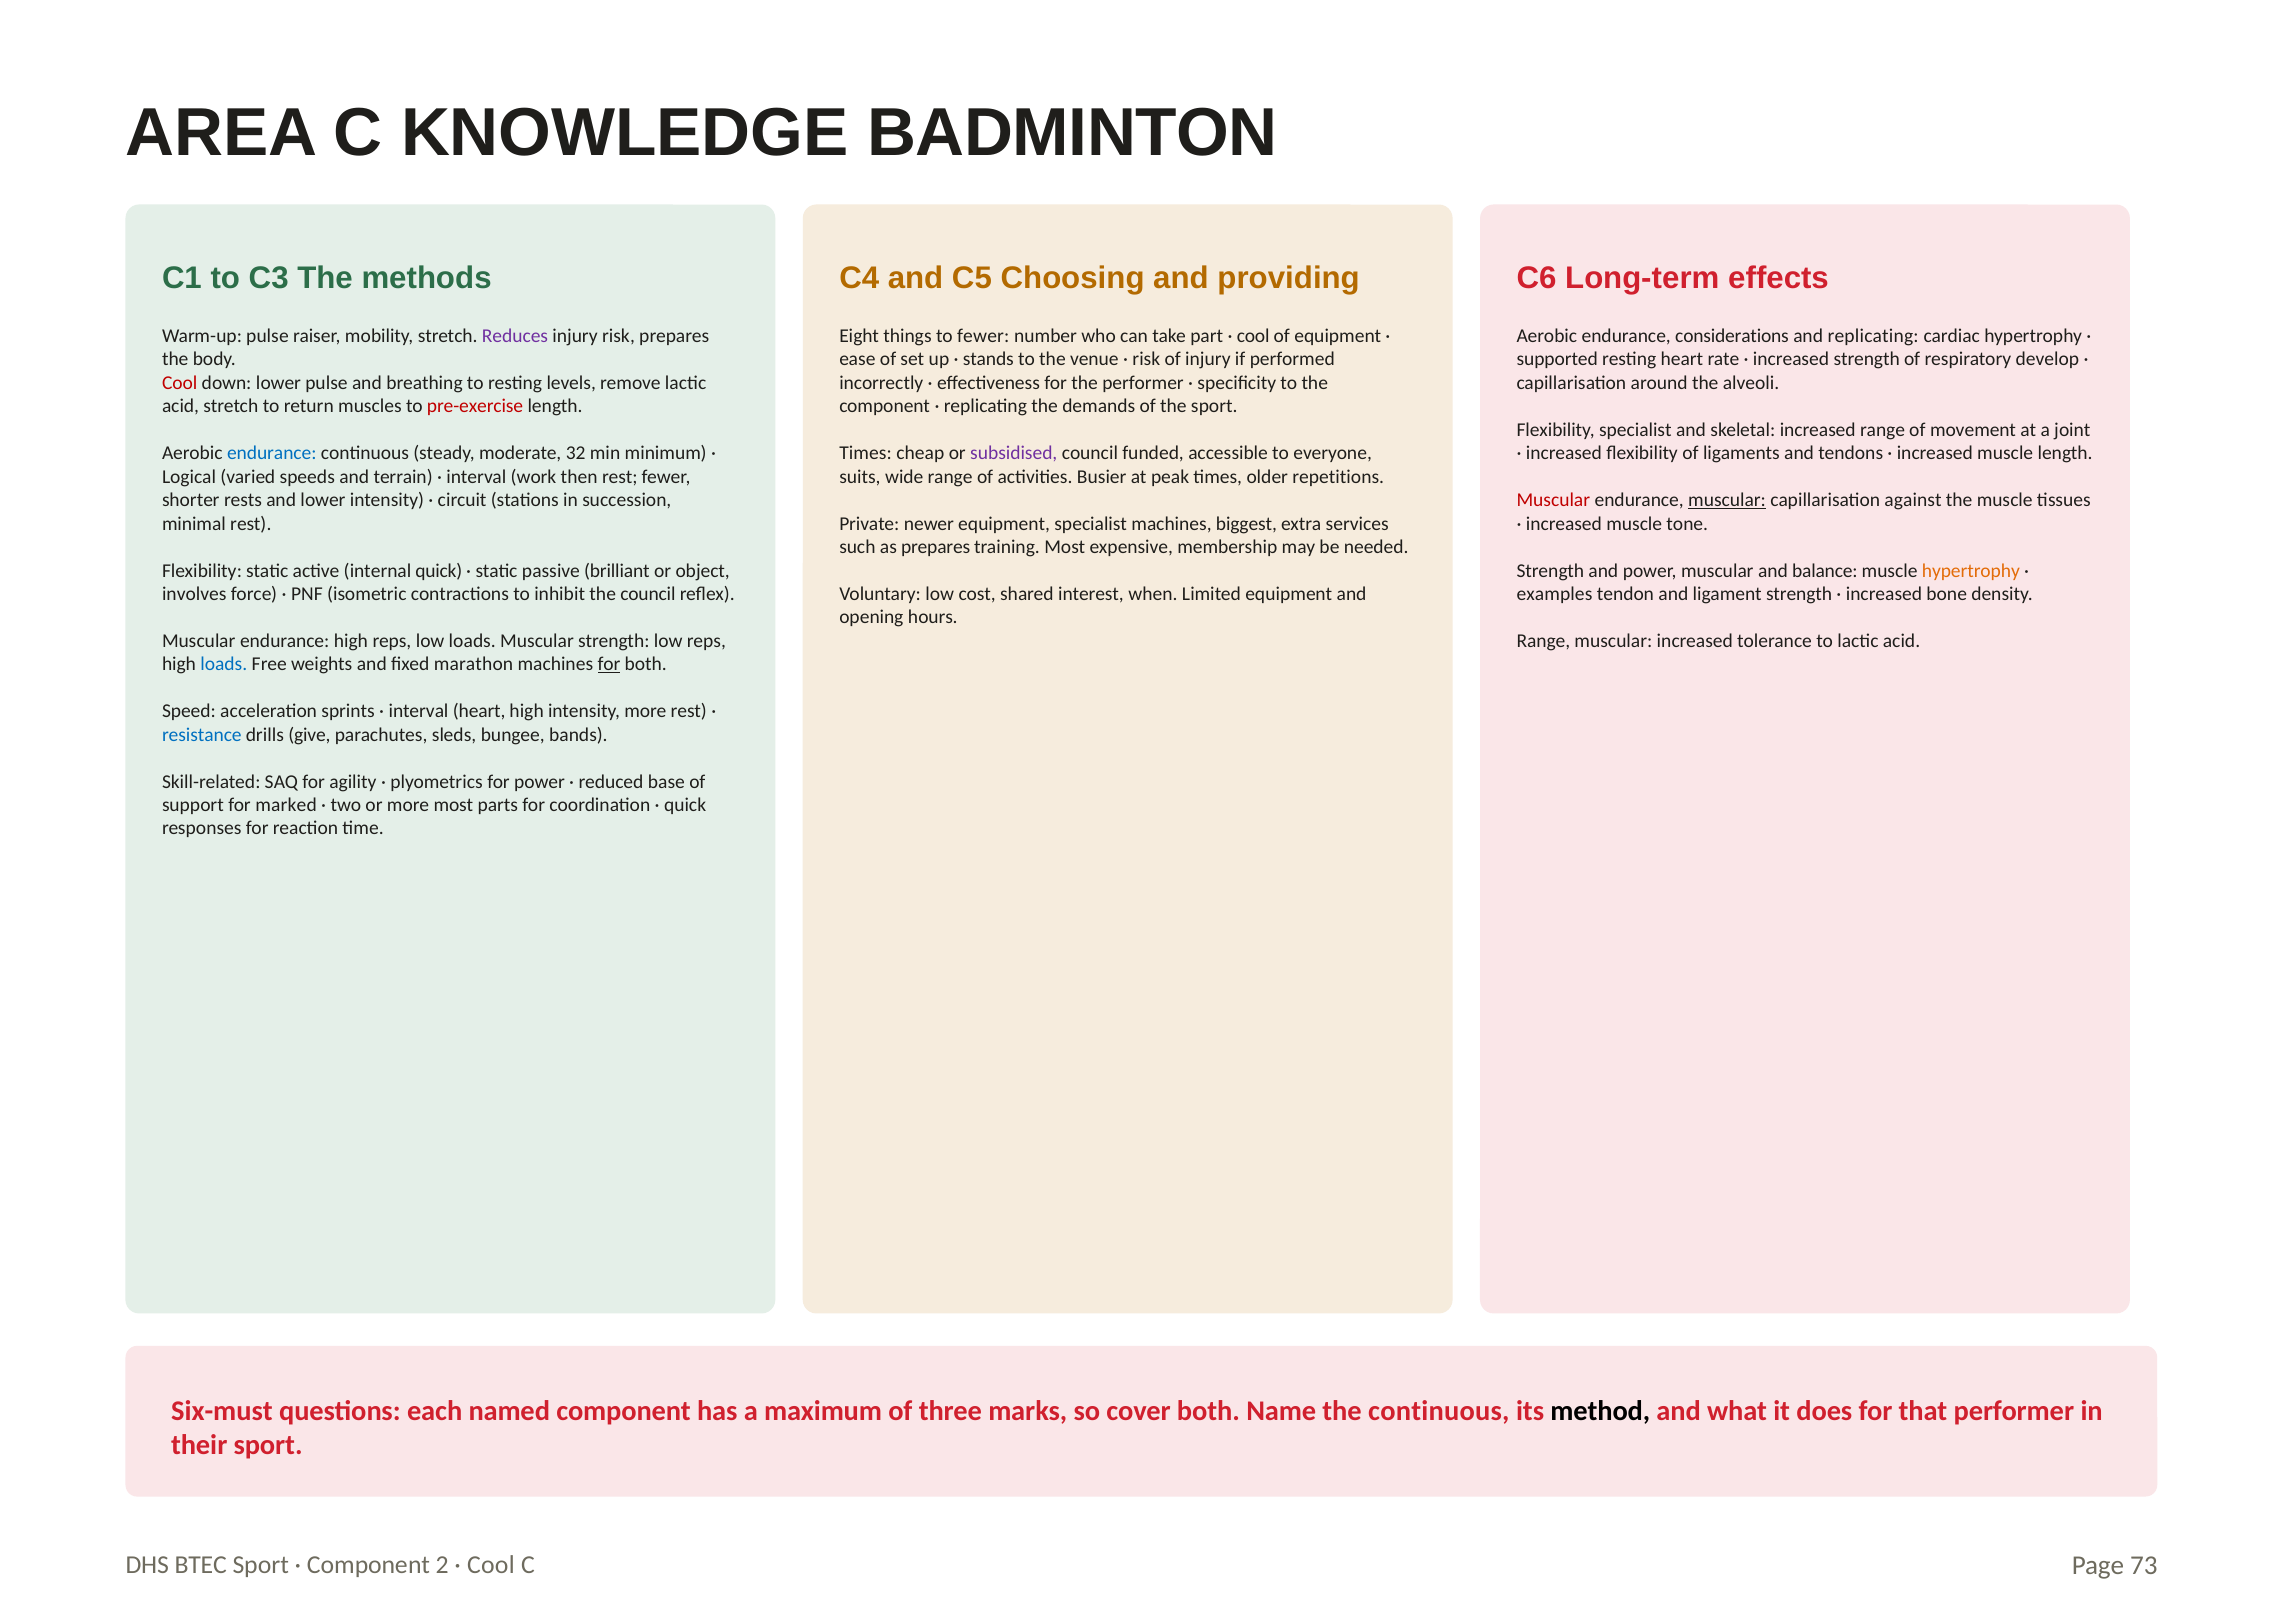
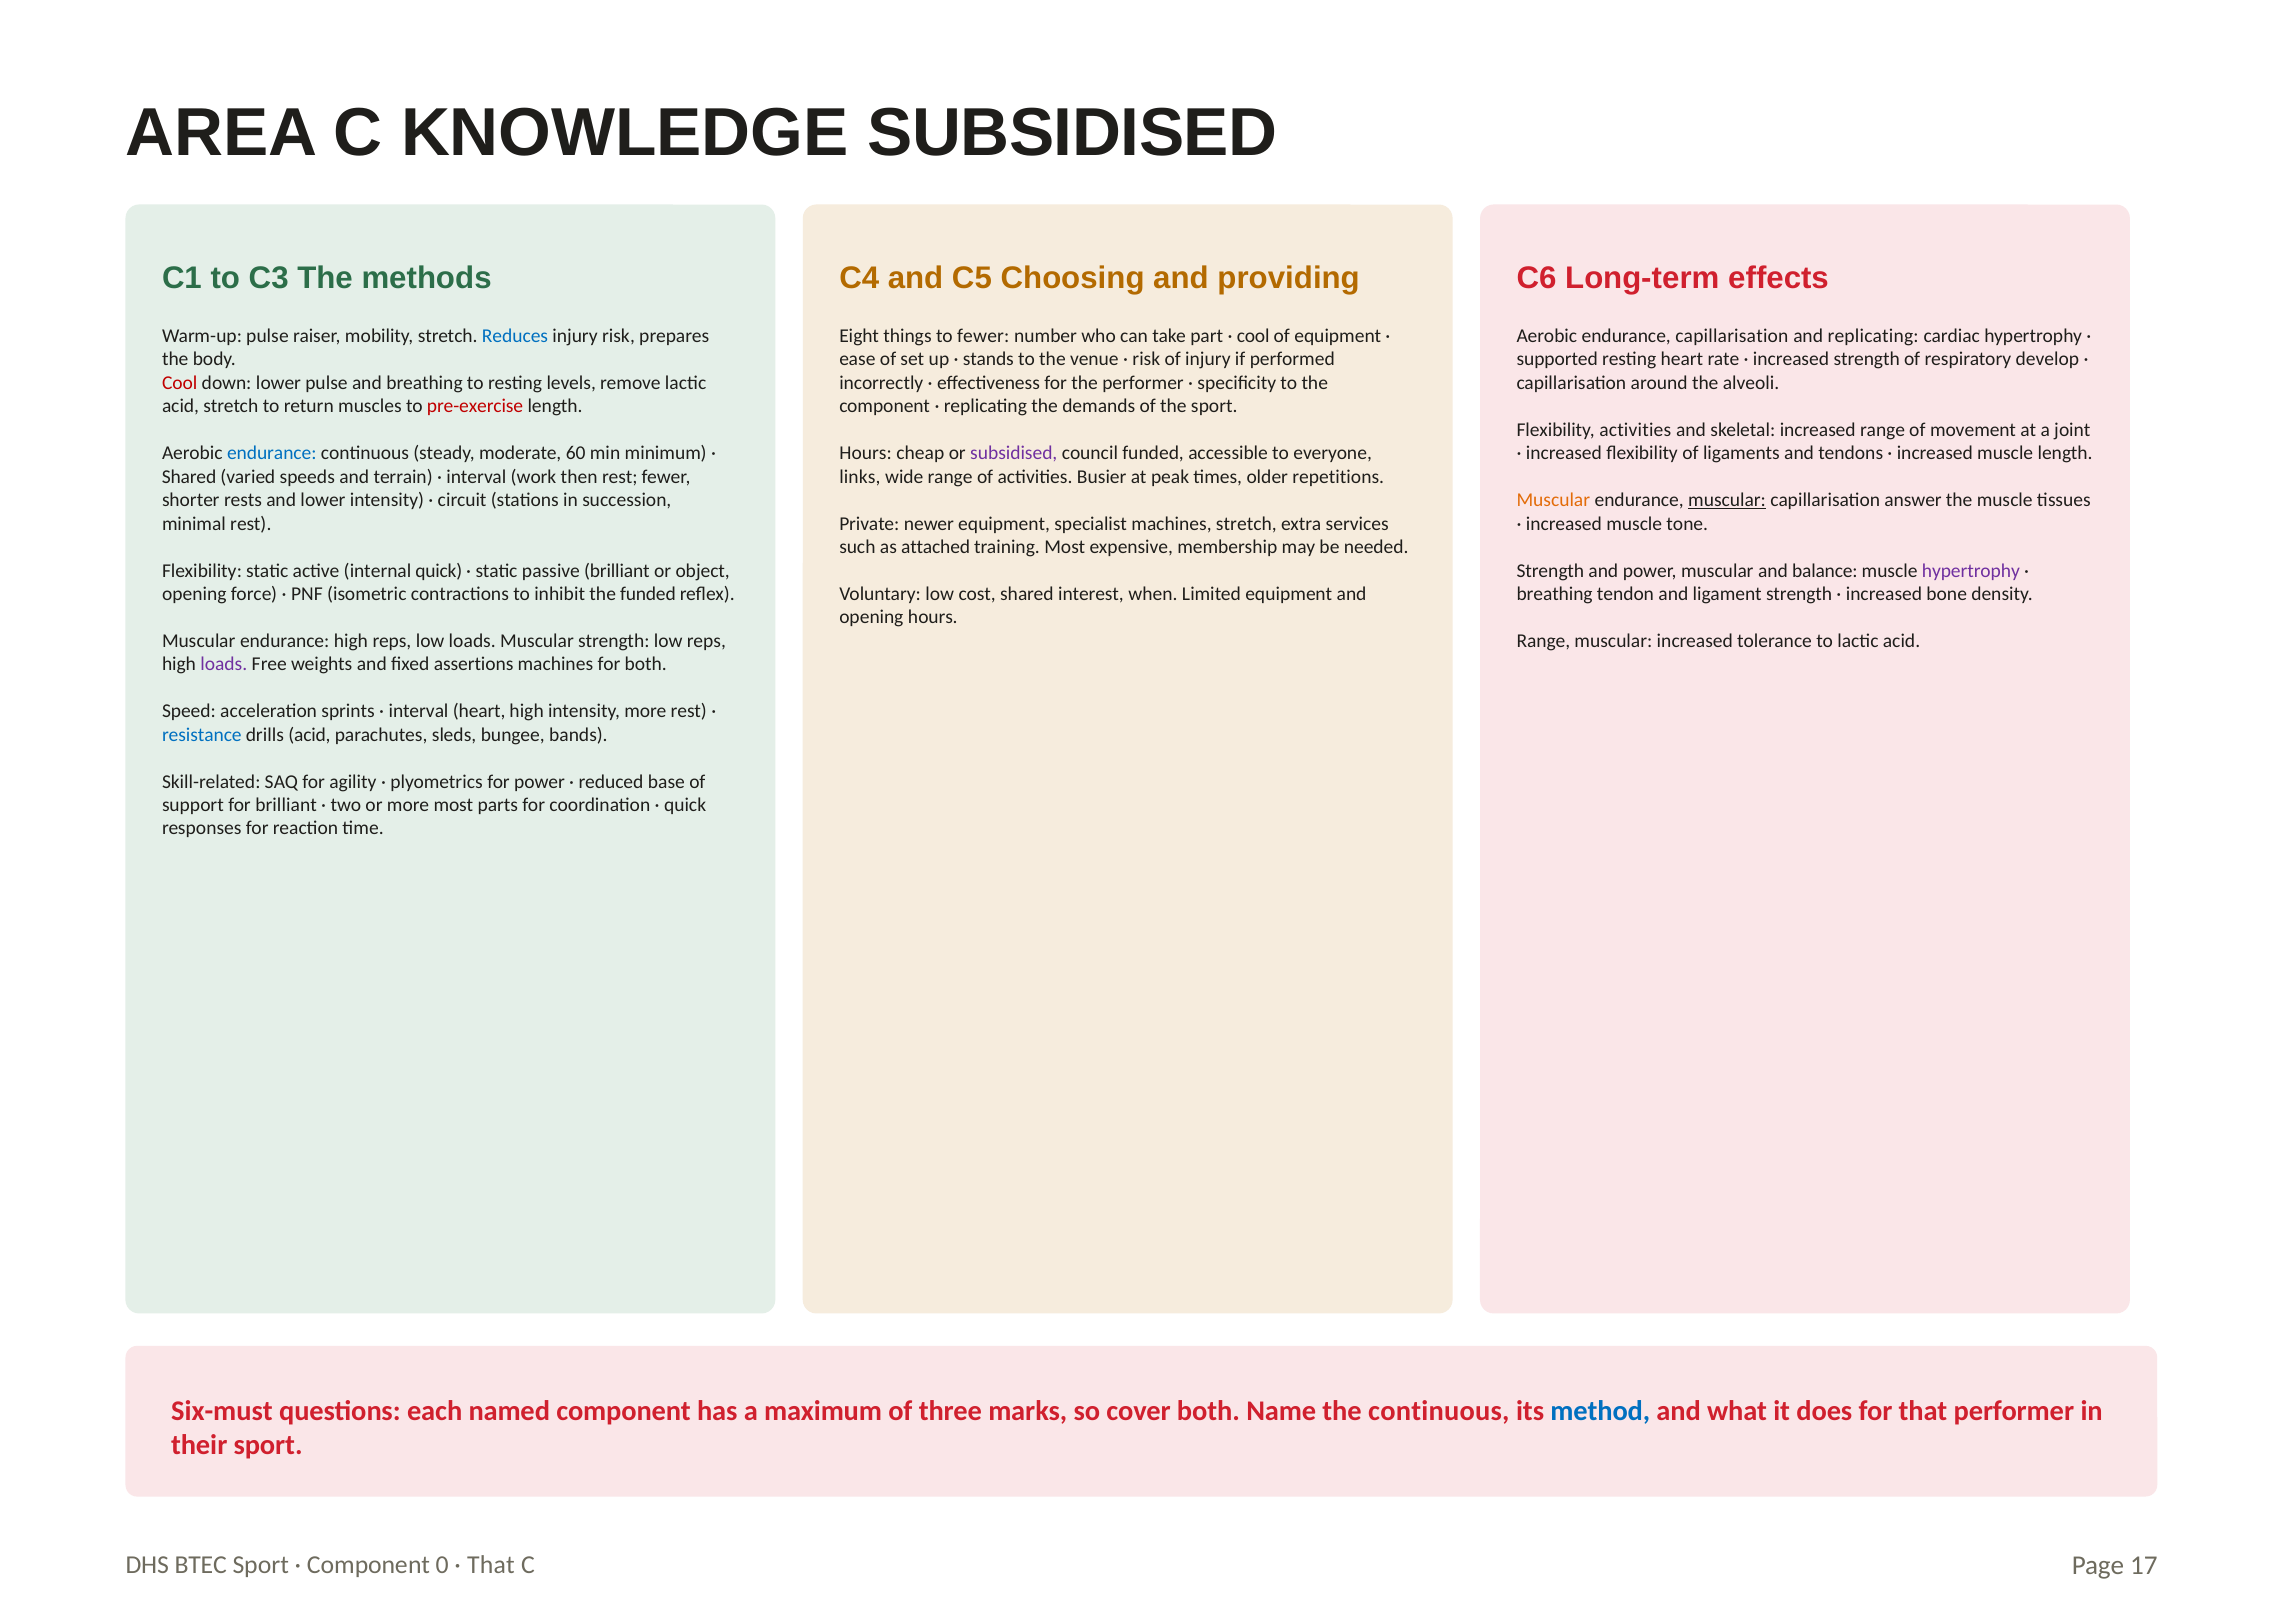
KNOWLEDGE BADMINTON: BADMINTON -> SUBSIDISED
Reduces colour: purple -> blue
endurance considerations: considerations -> capillarisation
Flexibility specialist: specialist -> activities
32: 32 -> 60
Times at (866, 453): Times -> Hours
Logical at (189, 477): Logical -> Shared
suits: suits -> links
Muscular at (1553, 500) colour: red -> orange
against: against -> answer
machines biggest: biggest -> stretch
as prepares: prepares -> attached
hypertrophy at (1971, 571) colour: orange -> purple
involves at (194, 594): involves -> opening
the council: council -> funded
examples at (1555, 594): examples -> breathing
loads at (224, 664) colour: blue -> purple
marathon: marathon -> assertions
for at (609, 664) underline: present -> none
drills give: give -> acid
for marked: marked -> brilliant
method colour: black -> blue
2: 2 -> 0
Cool at (491, 1565): Cool -> That
73: 73 -> 17
